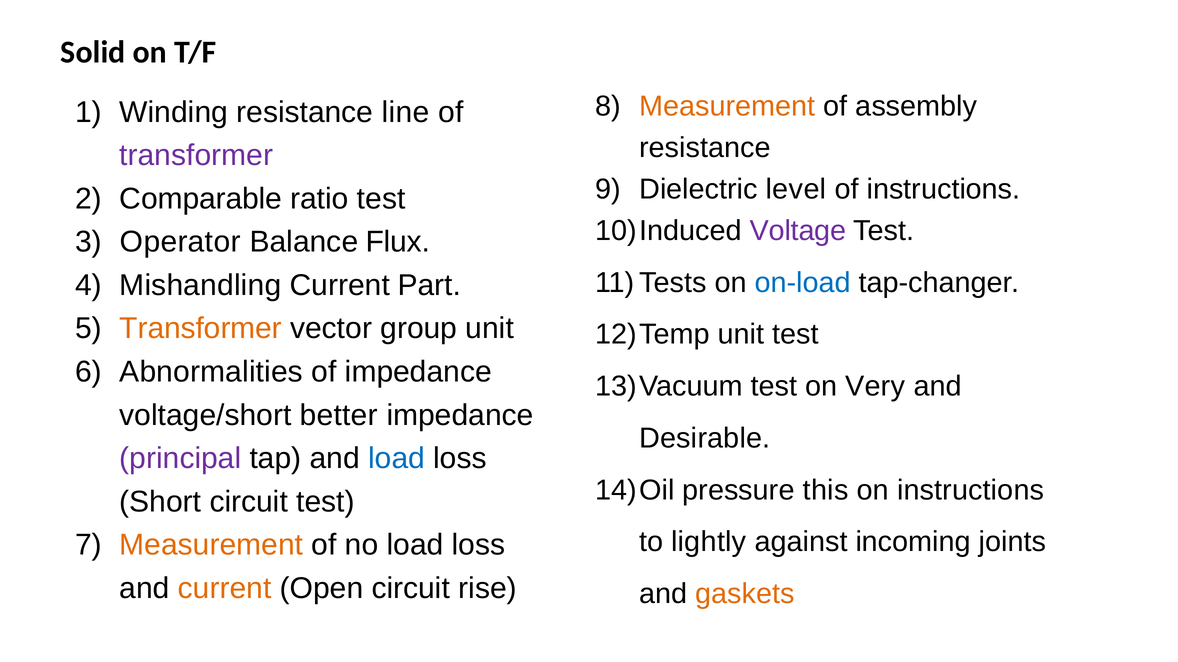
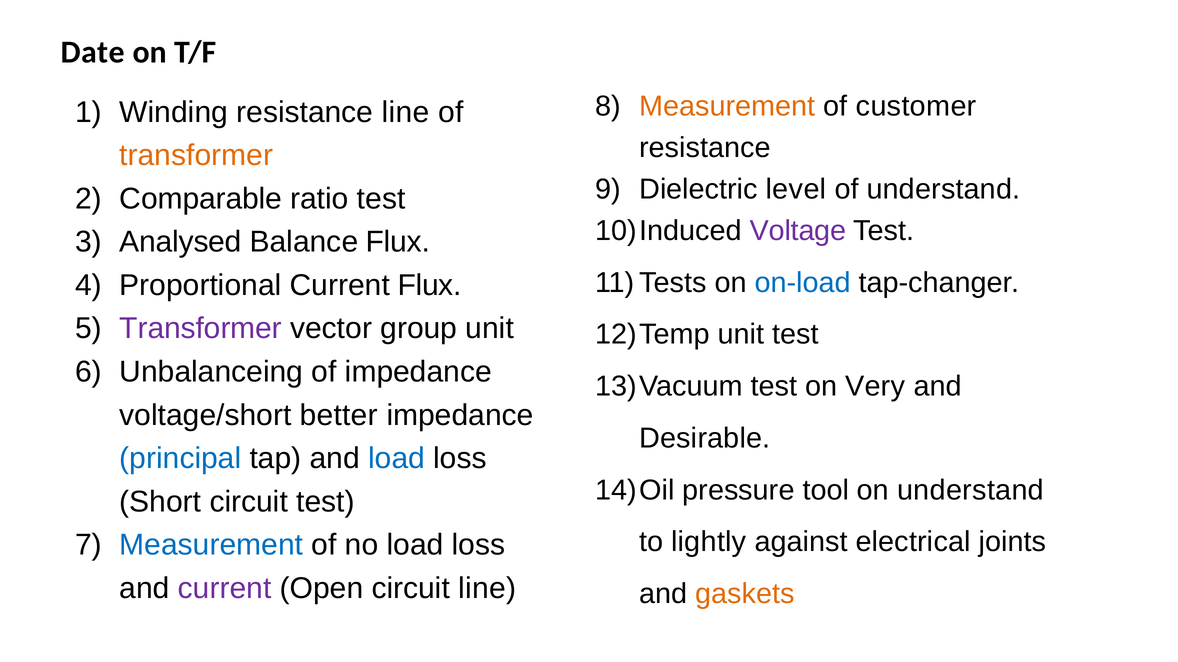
Solid: Solid -> Date
assembly: assembly -> customer
transformer at (196, 156) colour: purple -> orange
of instructions: instructions -> understand
Operator: Operator -> Analysed
Mishandling: Mishandling -> Proportional
Current Part: Part -> Flux
Transformer at (201, 329) colour: orange -> purple
Abnormalities: Abnormalities -> Unbalanceing
principal colour: purple -> blue
this: this -> tool
on instructions: instructions -> understand
incoming: incoming -> electrical
Measurement at (211, 545) colour: orange -> blue
current at (225, 589) colour: orange -> purple
circuit rise: rise -> line
